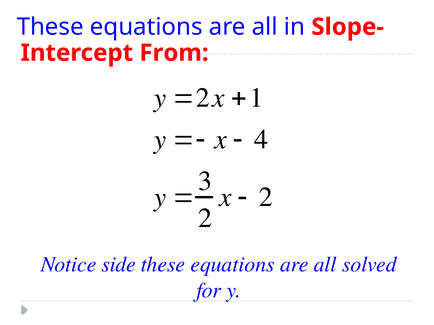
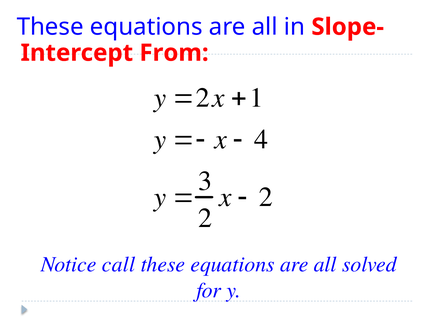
side: side -> call
